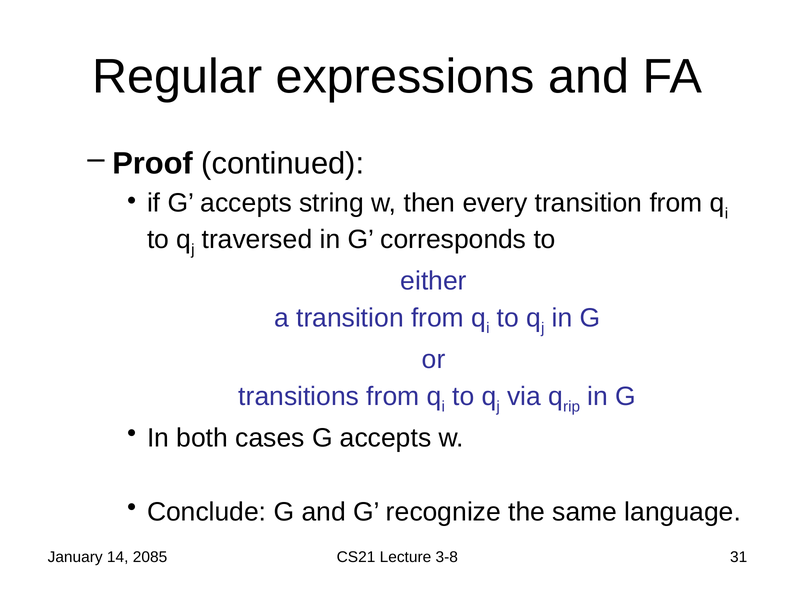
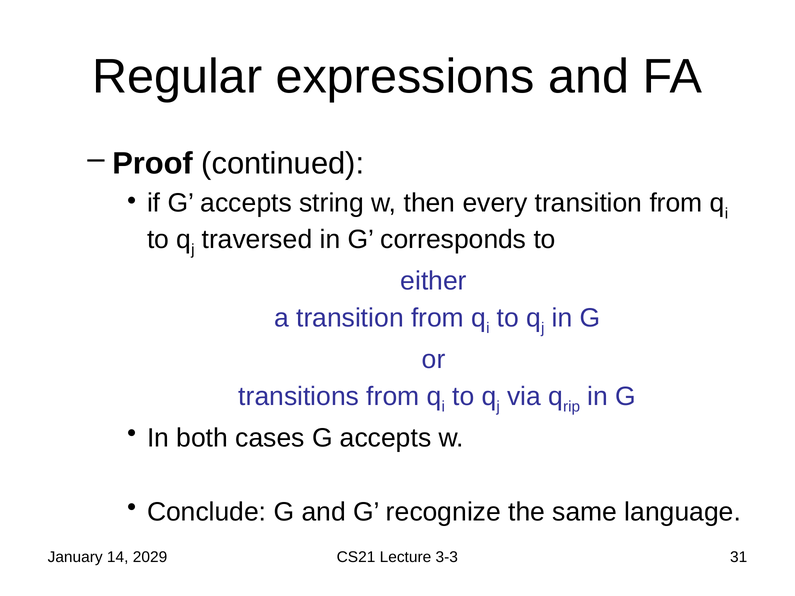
2085: 2085 -> 2029
3-8: 3-8 -> 3-3
